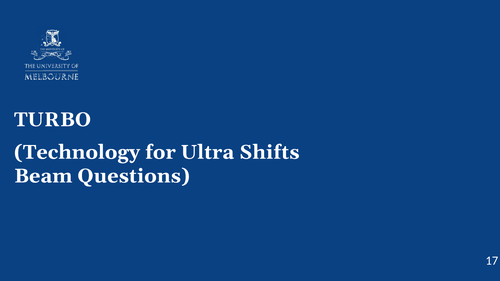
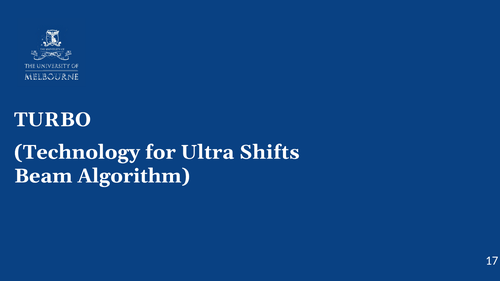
Questions: Questions -> Algorithm
